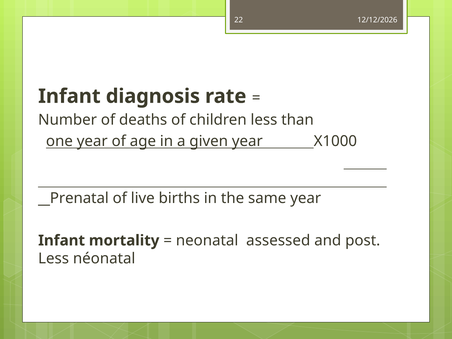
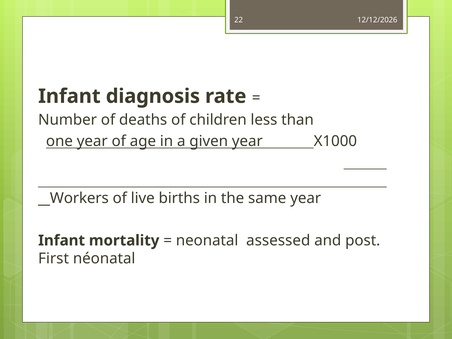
Prenatal: Prenatal -> Workers
Less at (54, 259): Less -> First
